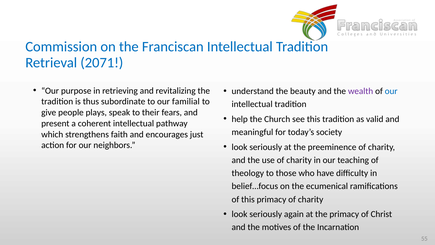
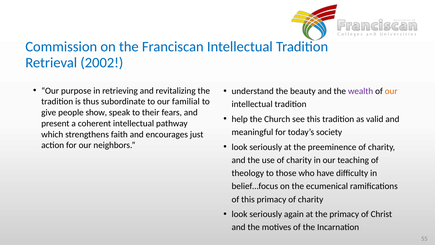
2071: 2071 -> 2002
our at (391, 91) colour: blue -> orange
plays: plays -> show
